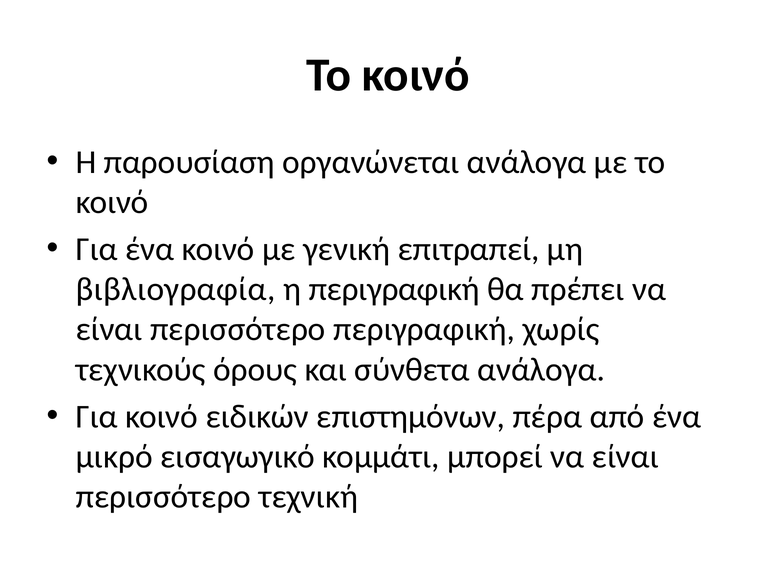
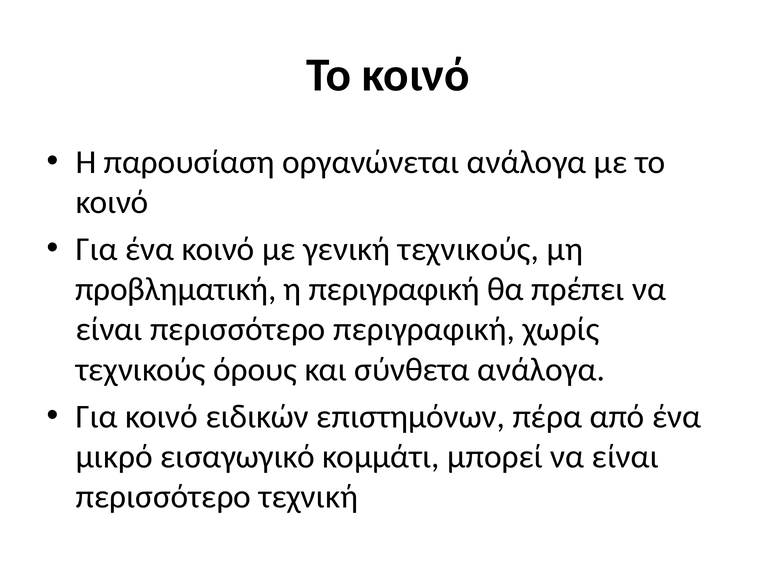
γενική επιτραπεί: επιτραπεί -> τεχνικούς
βιβλιογραφία: βιβλιογραφία -> προβληματική
